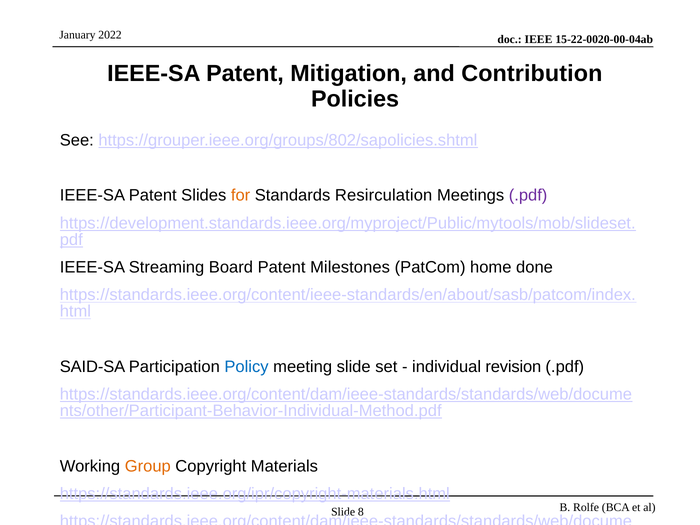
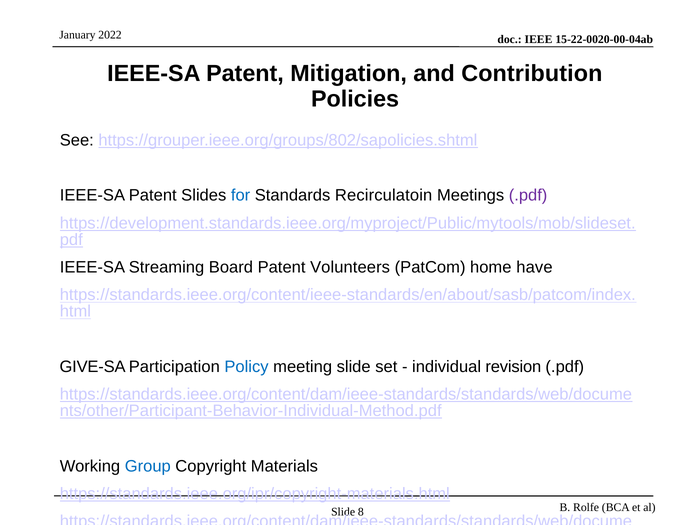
for colour: orange -> blue
Resirculation: Resirculation -> Recirculatoin
Milestones: Milestones -> Volunteers
done: done -> have
SAID-SA: SAID-SA -> GIVE-SA
Group colour: orange -> blue
